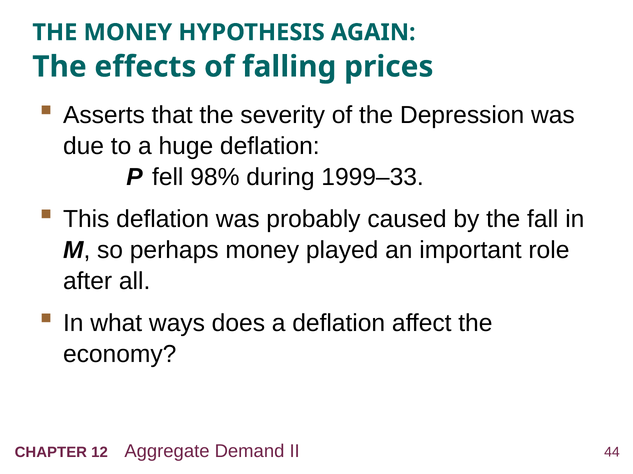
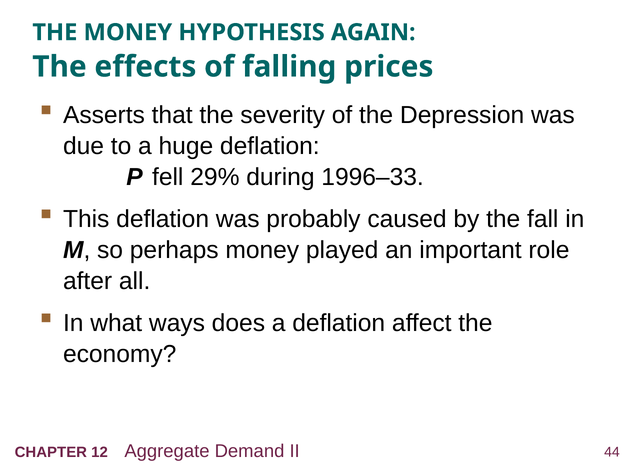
98%: 98% -> 29%
1999–33: 1999–33 -> 1996–33
